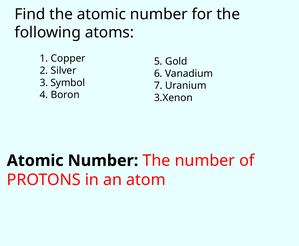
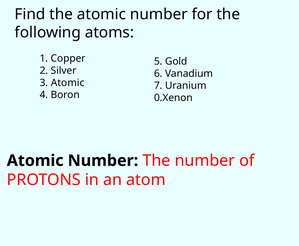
3 Symbol: Symbol -> Atomic
3.Xenon: 3.Xenon -> 0.Xenon
